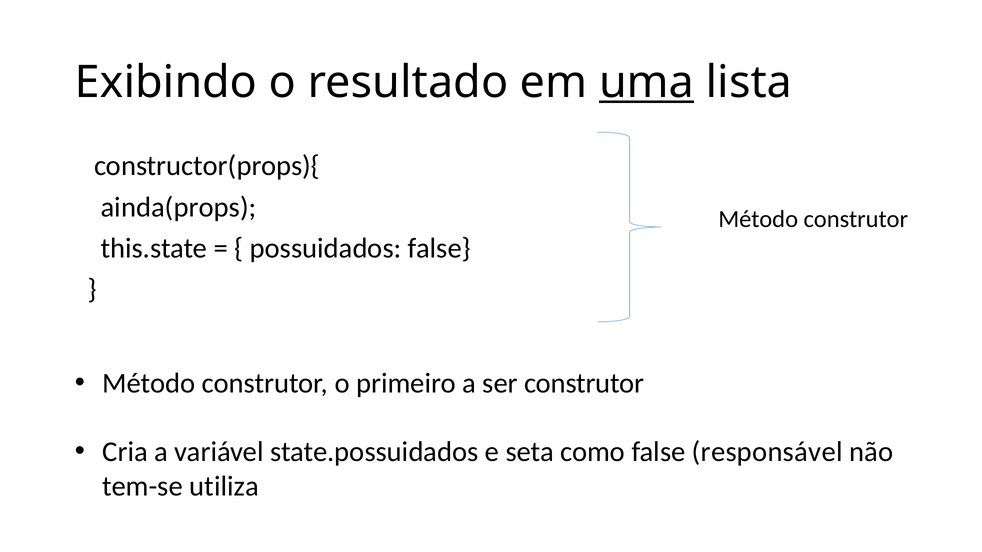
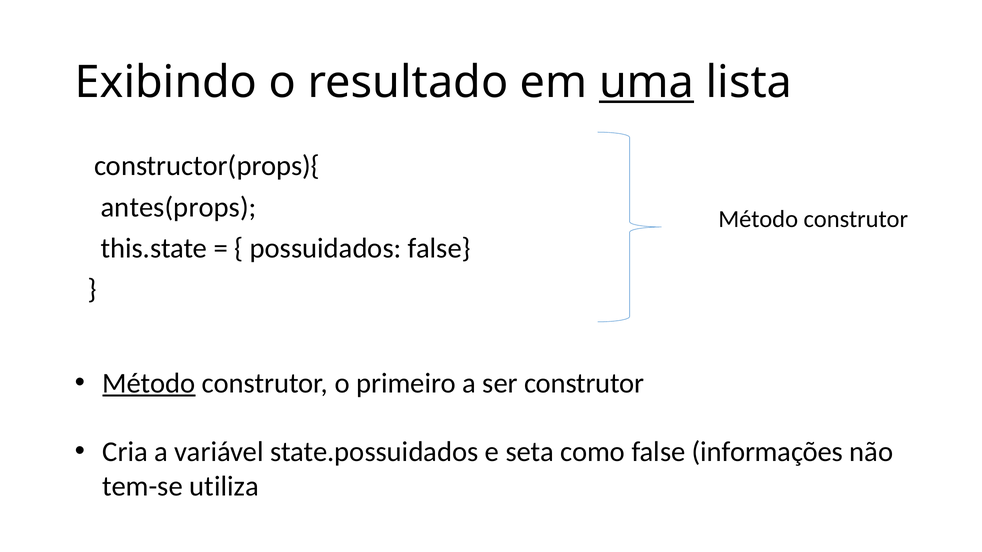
ainda(props: ainda(props -> antes(props
Método at (149, 384) underline: none -> present
responsável: responsável -> informações
